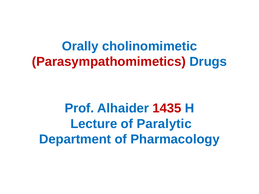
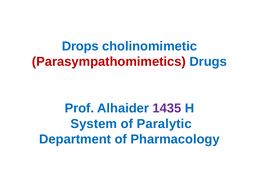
Orally: Orally -> Drops
1435 colour: red -> purple
Lecture: Lecture -> System
